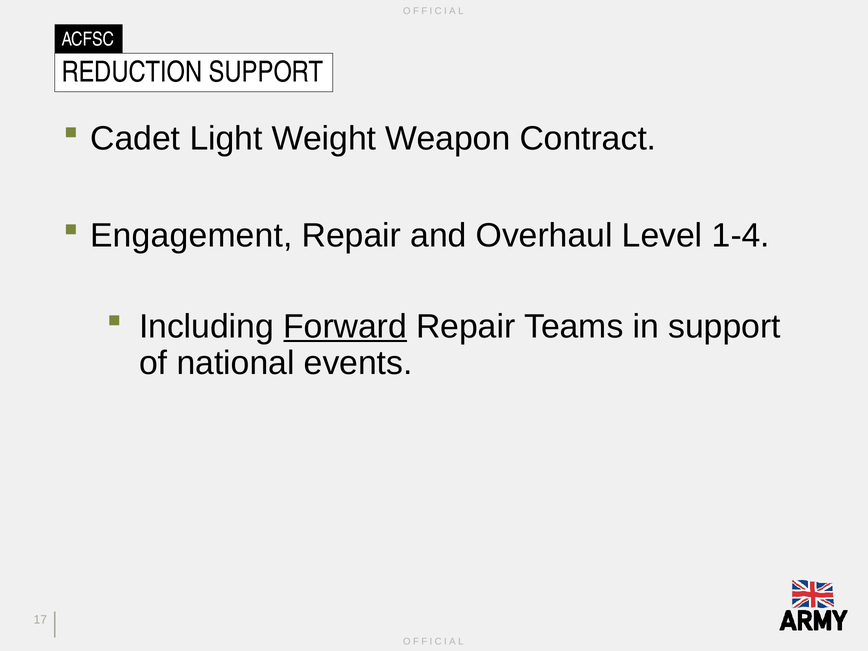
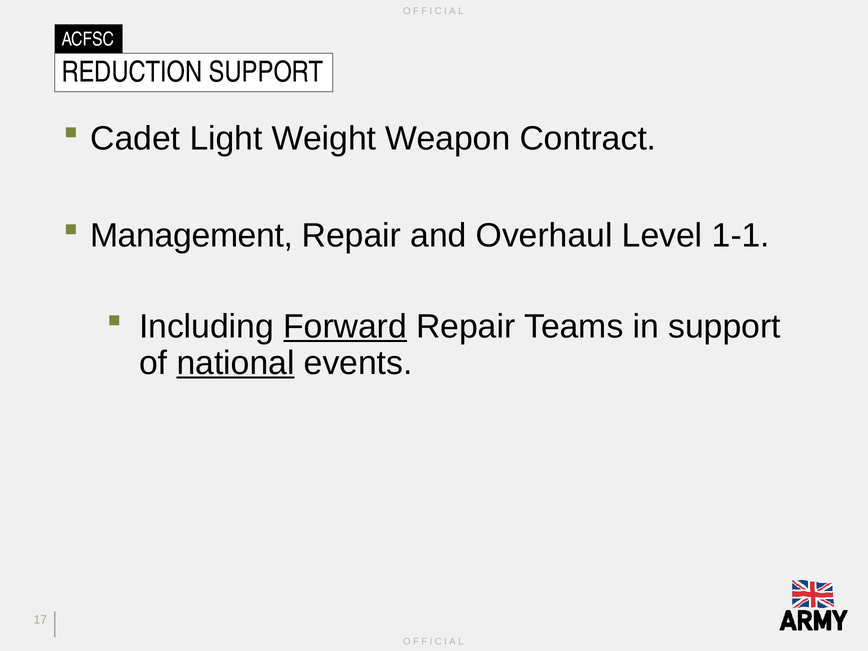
Engagement: Engagement -> Management
1-4: 1-4 -> 1-1
national underline: none -> present
